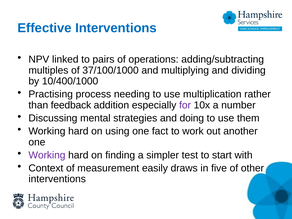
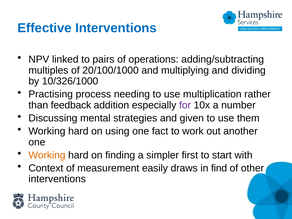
37/100/1000: 37/100/1000 -> 20/100/1000
10/400/1000: 10/400/1000 -> 10/326/1000
doing: doing -> given
Working at (47, 155) colour: purple -> orange
test: test -> first
five: five -> find
